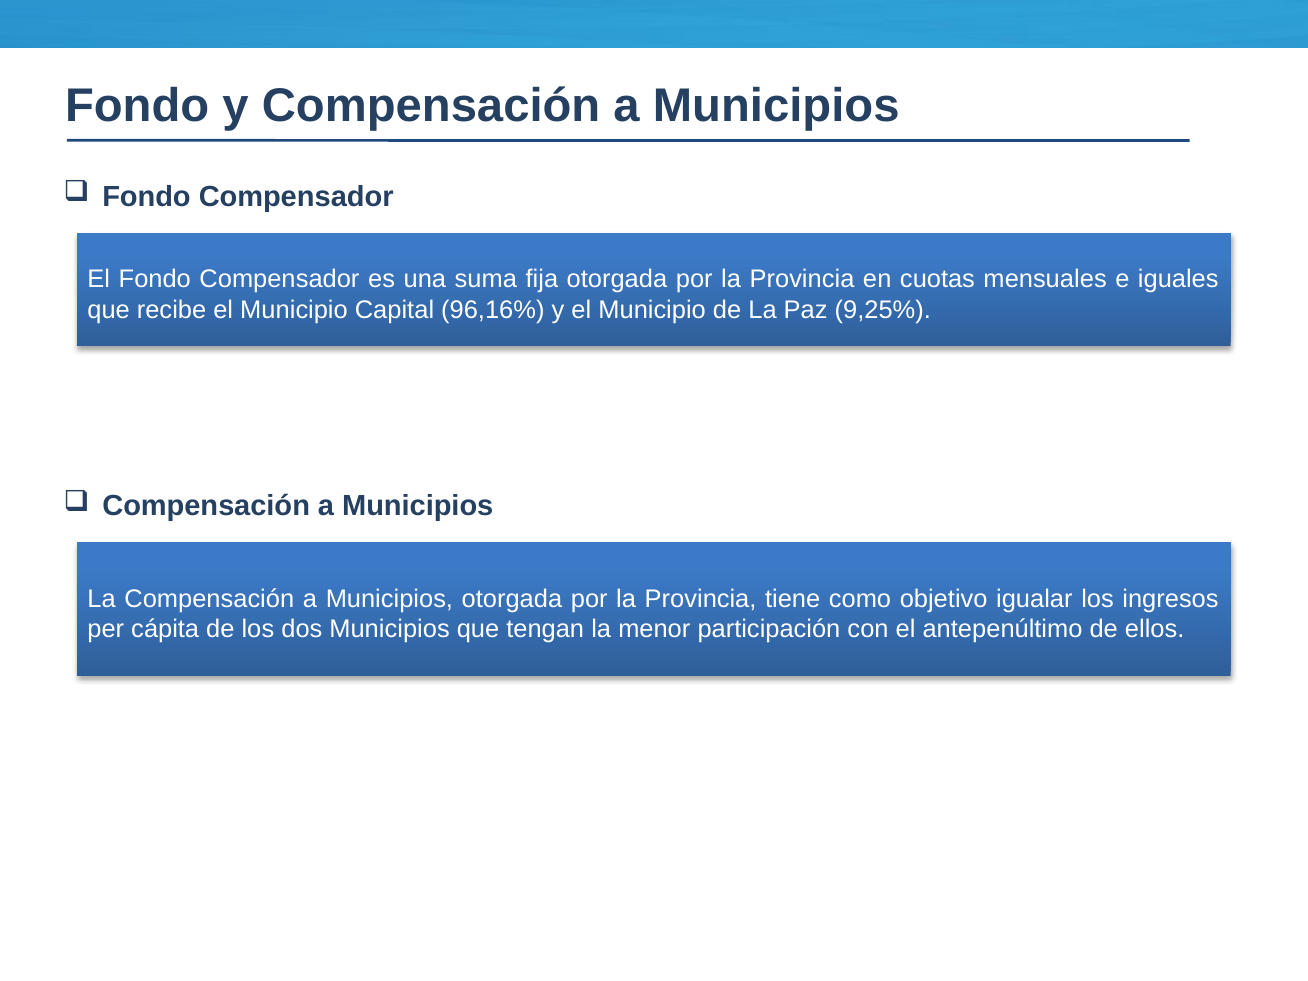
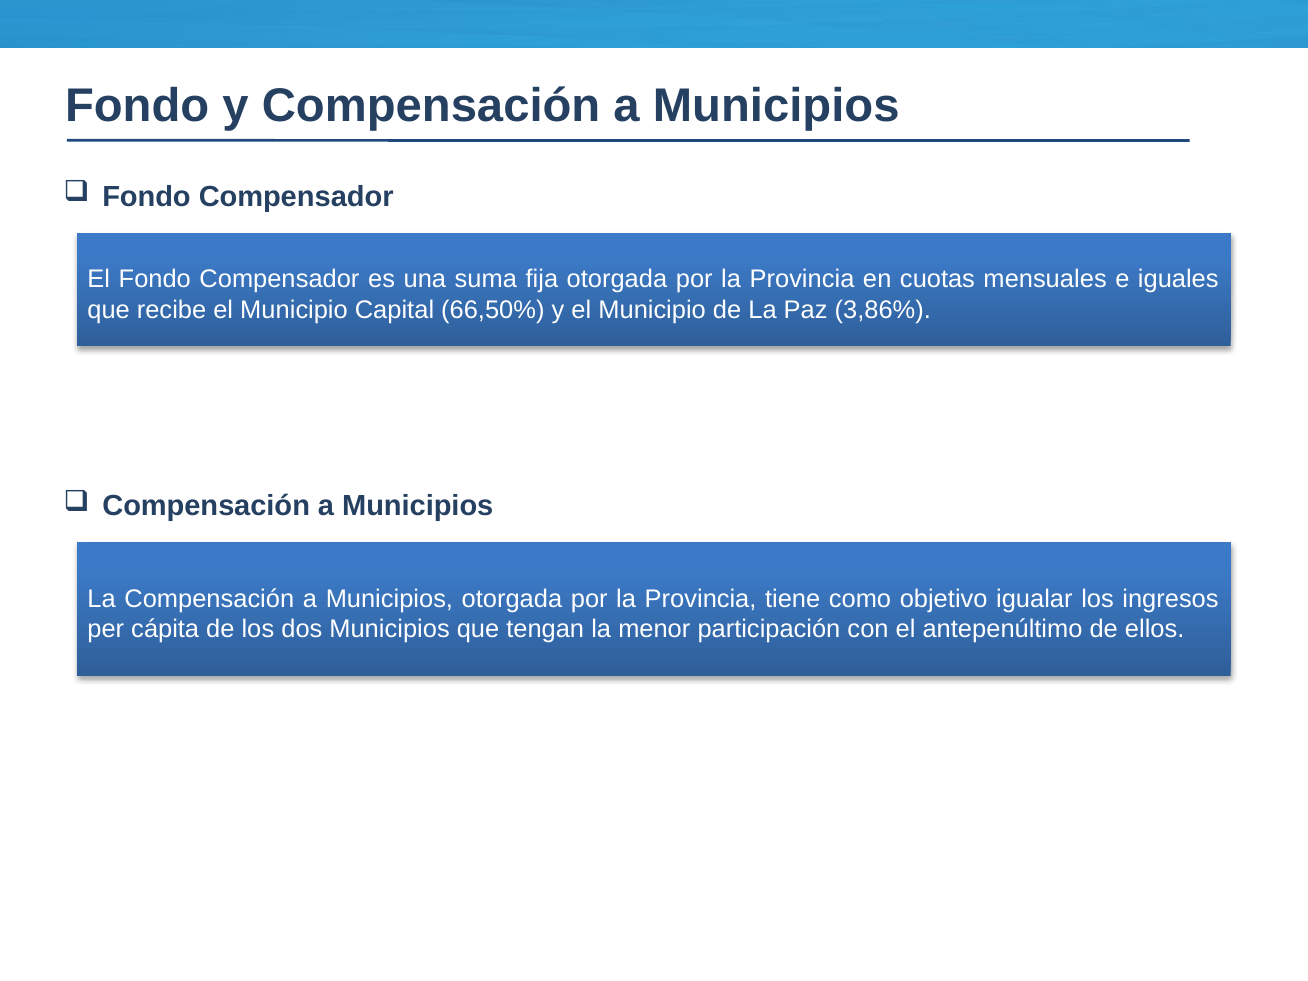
96,16%: 96,16% -> 66,50%
9,25%: 9,25% -> 3,86%
